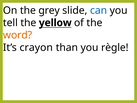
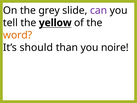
can colour: blue -> purple
crayon: crayon -> should
règle: règle -> noire
